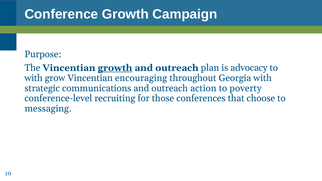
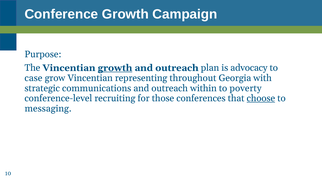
with at (34, 78): with -> case
encouraging: encouraging -> representing
action: action -> within
choose underline: none -> present
